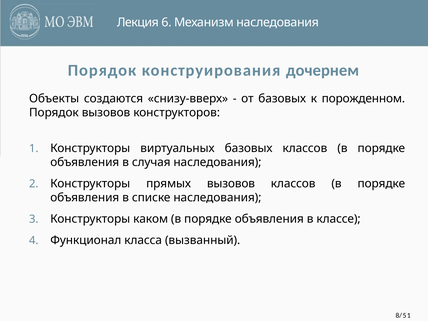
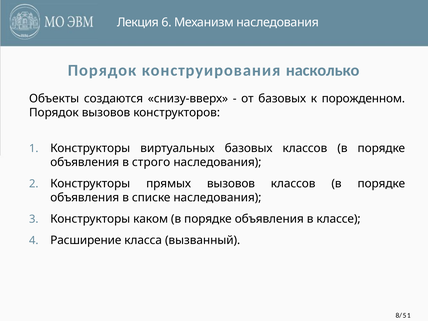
дочернем: дочернем -> насколько
случая: случая -> строго
Функционал: Функционал -> Расширение
